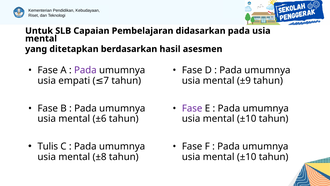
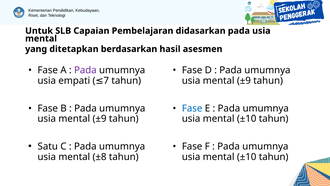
Fase at (192, 108) colour: purple -> blue
±6 at (100, 119): ±6 -> ±9
Tulis: Tulis -> Satu
